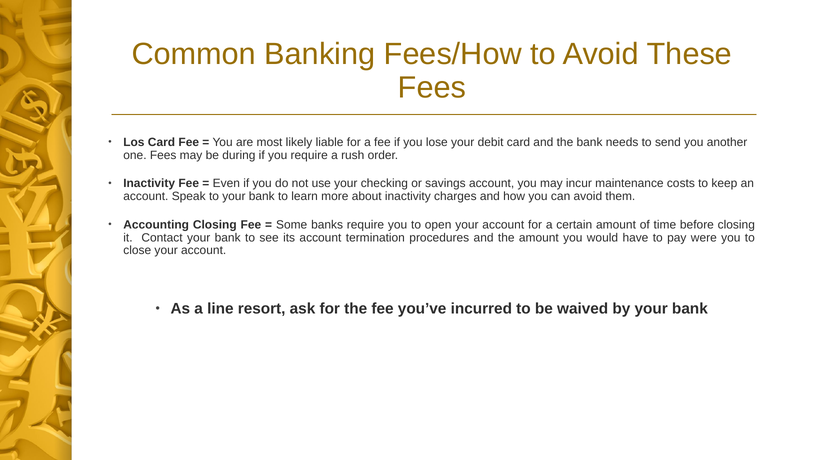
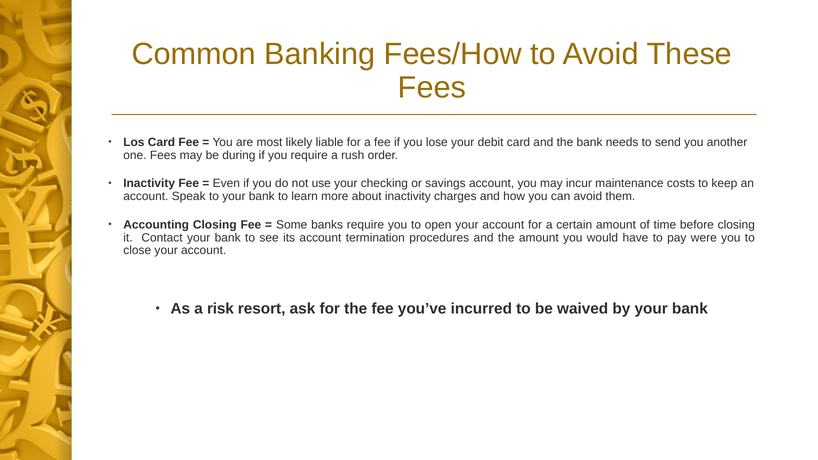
line: line -> risk
